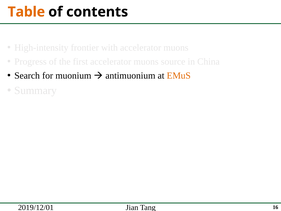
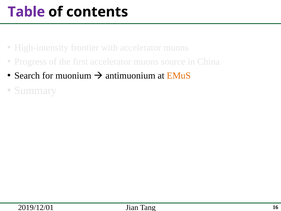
Table colour: orange -> purple
